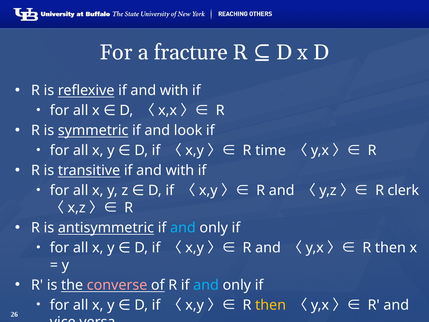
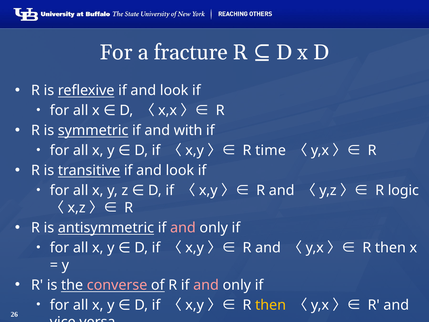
reflexive if and with: with -> look
look: look -> with
transitive if and with: with -> look
clerk: clerk -> logic
and at (183, 228) colour: light blue -> pink
and at (206, 285) colour: light blue -> pink
